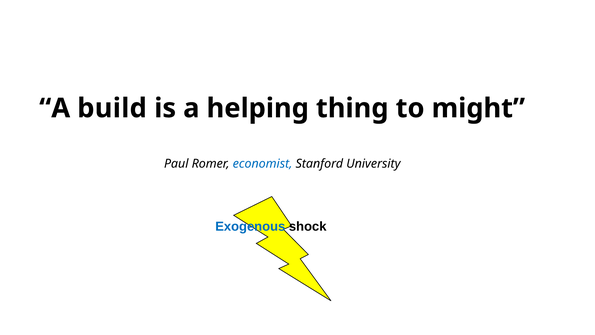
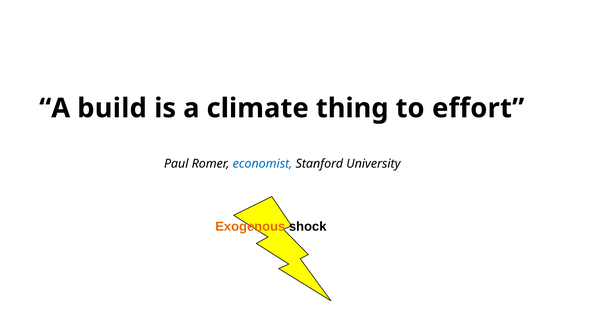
helping: helping -> climate
might: might -> effort
Exogenous colour: blue -> orange
